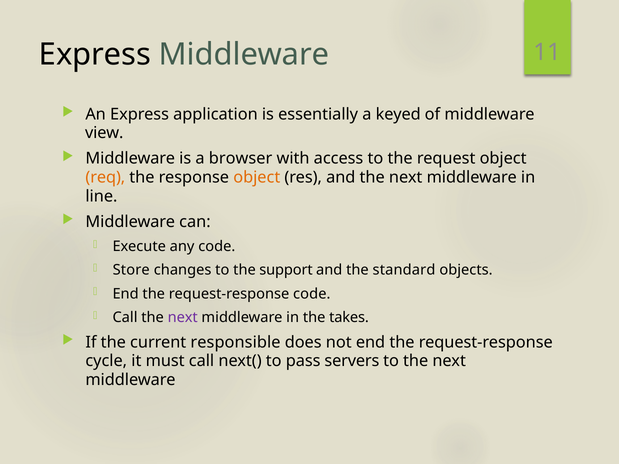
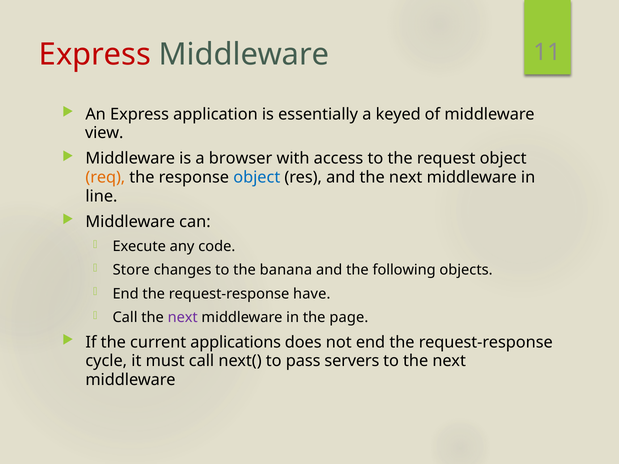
Express at (95, 54) colour: black -> red
object at (257, 177) colour: orange -> blue
support: support -> banana
standard: standard -> following
request-response code: code -> have
takes: takes -> page
responsible: responsible -> applications
